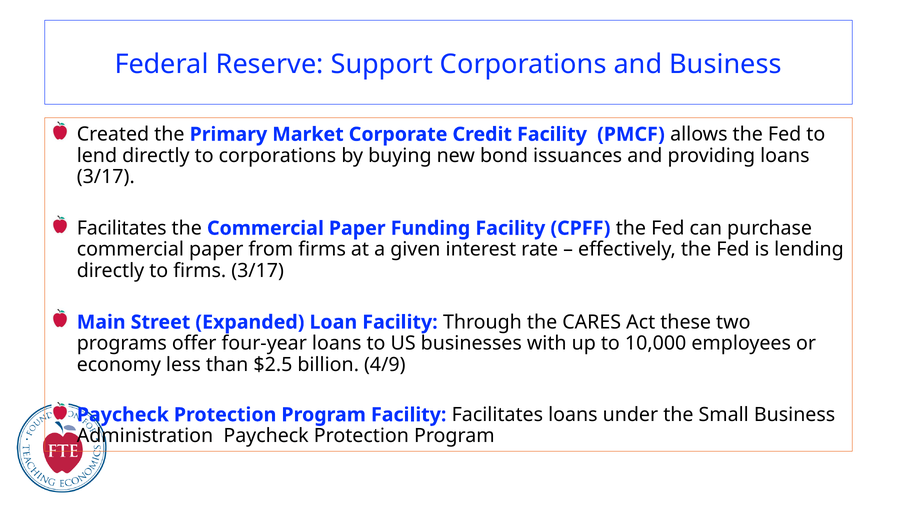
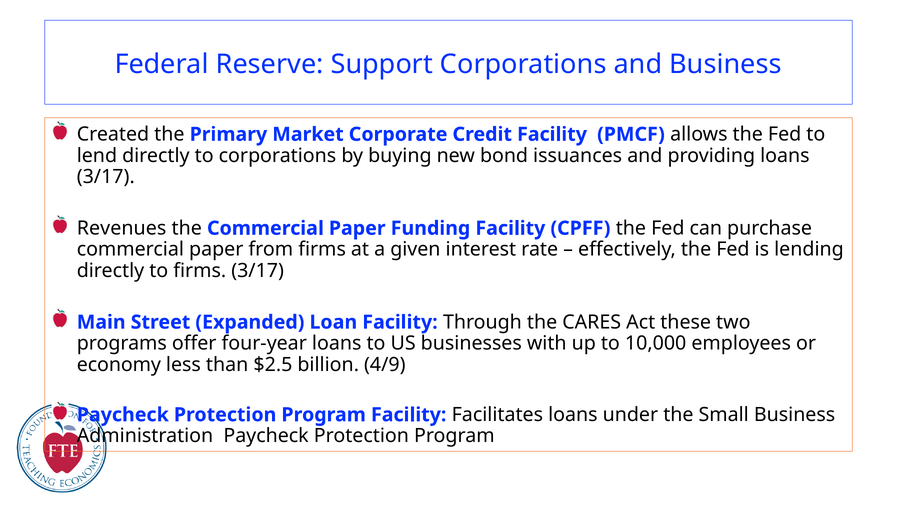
Facilitates at (122, 228): Facilitates -> Revenues
